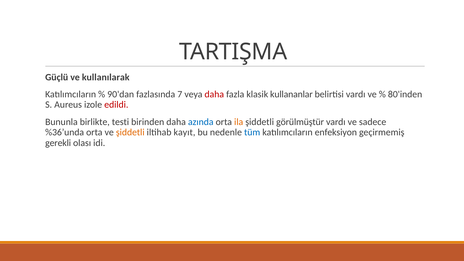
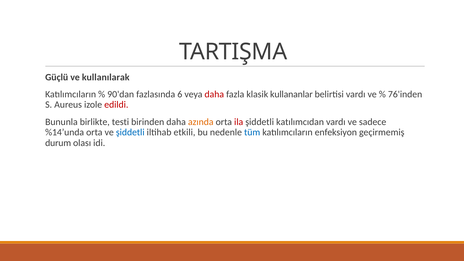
7: 7 -> 6
80'inden: 80'inden -> 76'inden
azında colour: blue -> orange
ila colour: orange -> red
görülmüştür: görülmüştür -> katılımcıdan
%36’unda: %36’unda -> %14’unda
şiddetli at (130, 132) colour: orange -> blue
kayıt: kayıt -> etkili
gerekli: gerekli -> durum
